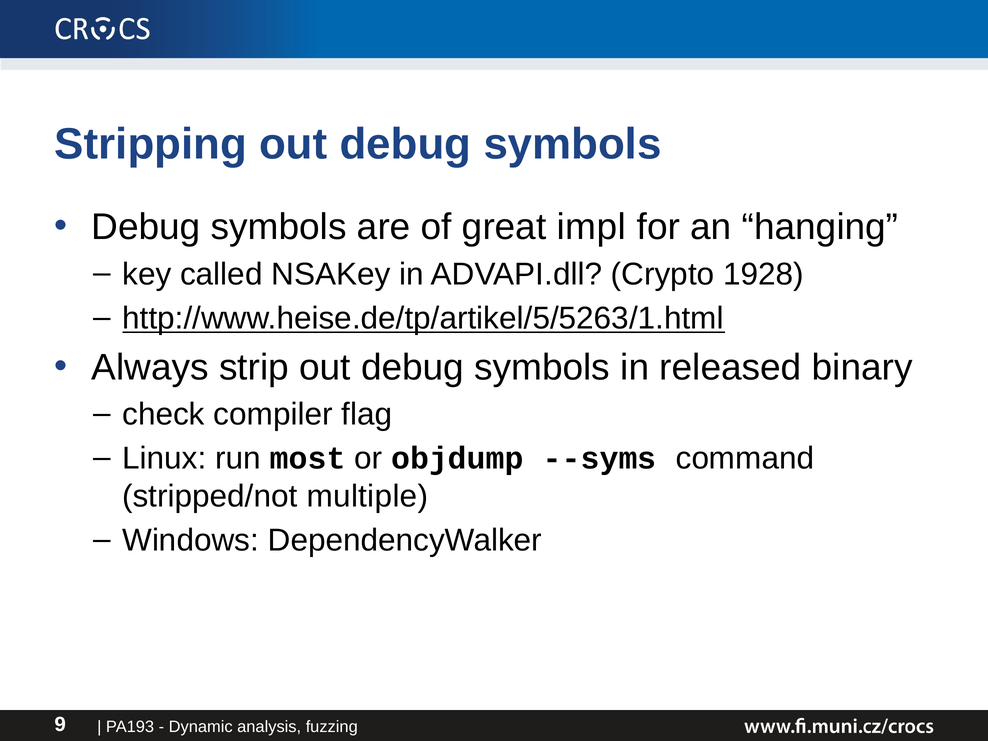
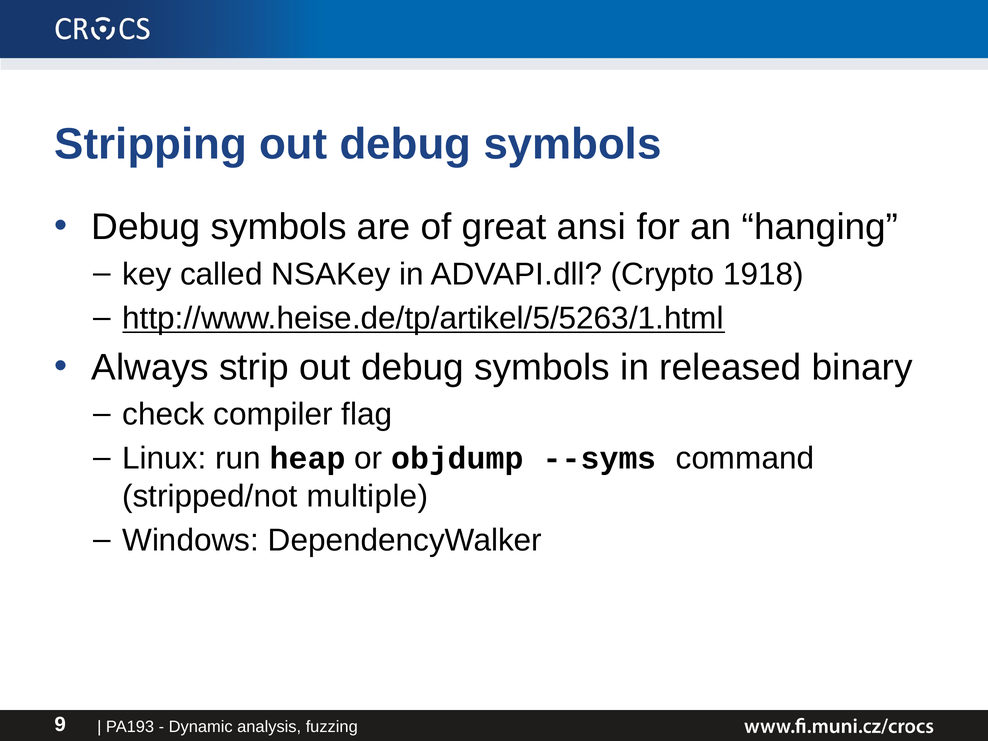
impl: impl -> ansi
1928: 1928 -> 1918
most: most -> heap
